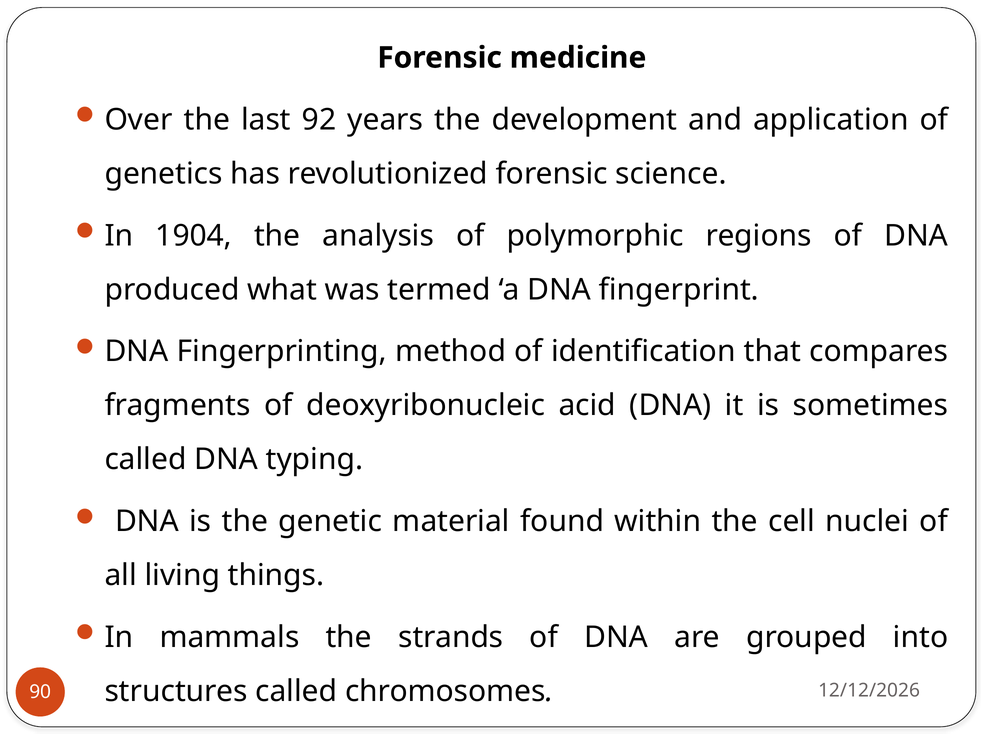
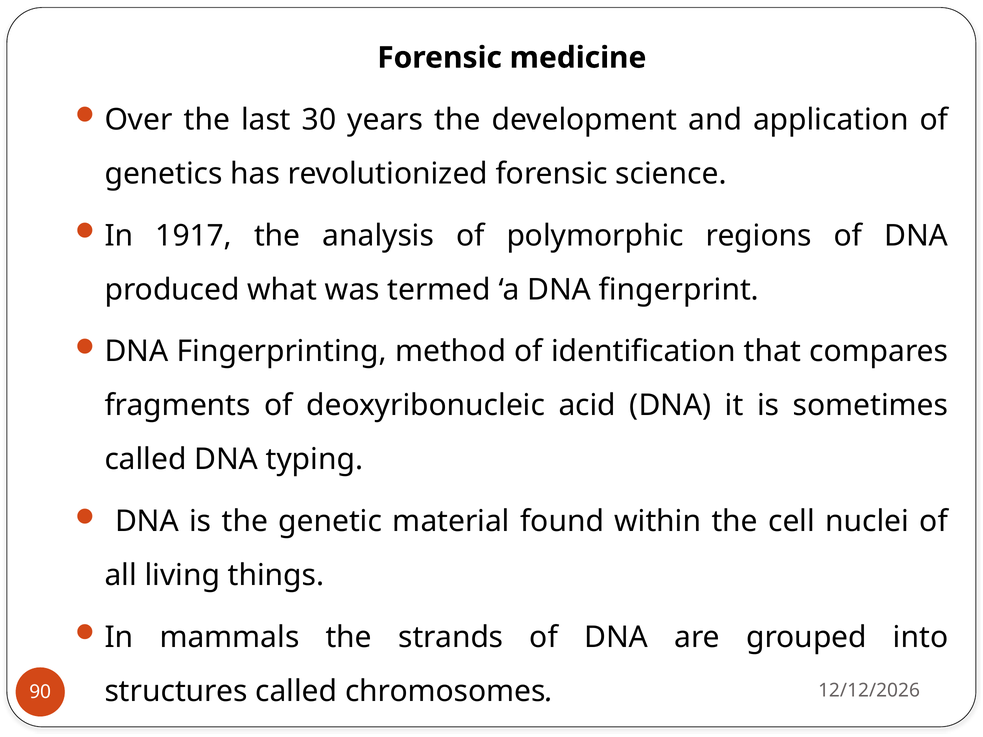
92: 92 -> 30
1904: 1904 -> 1917
